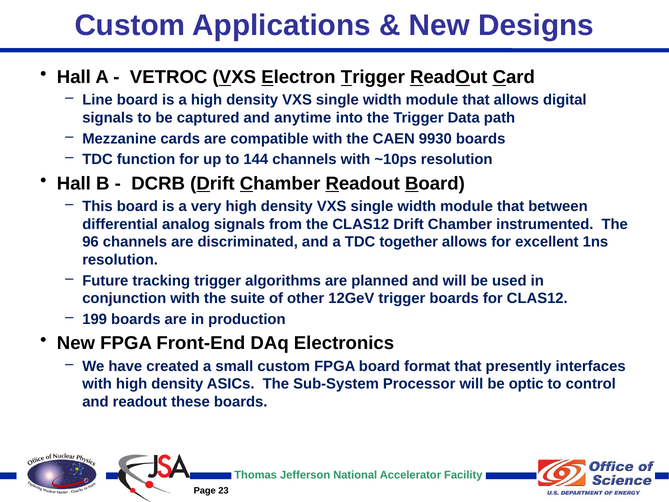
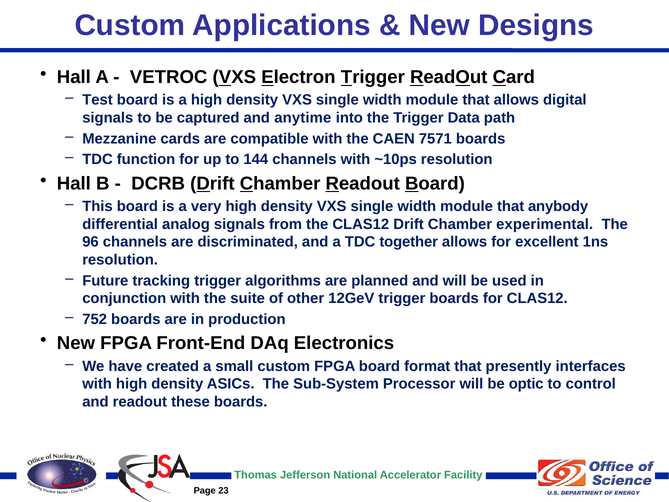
Line: Line -> Test
9930: 9930 -> 7571
between: between -> anybody
instrumented: instrumented -> experimental
199: 199 -> 752
